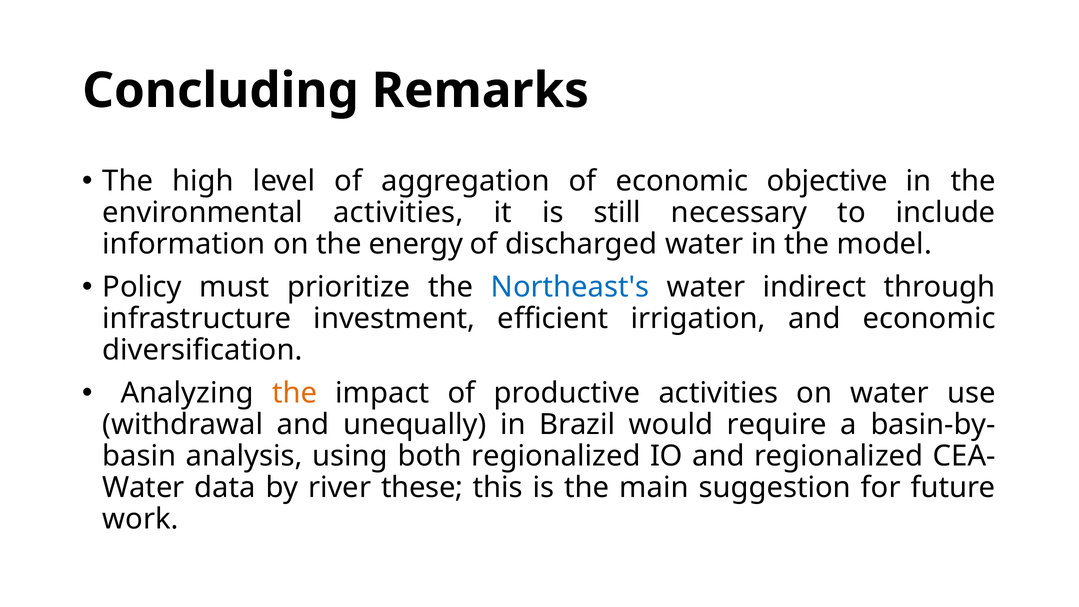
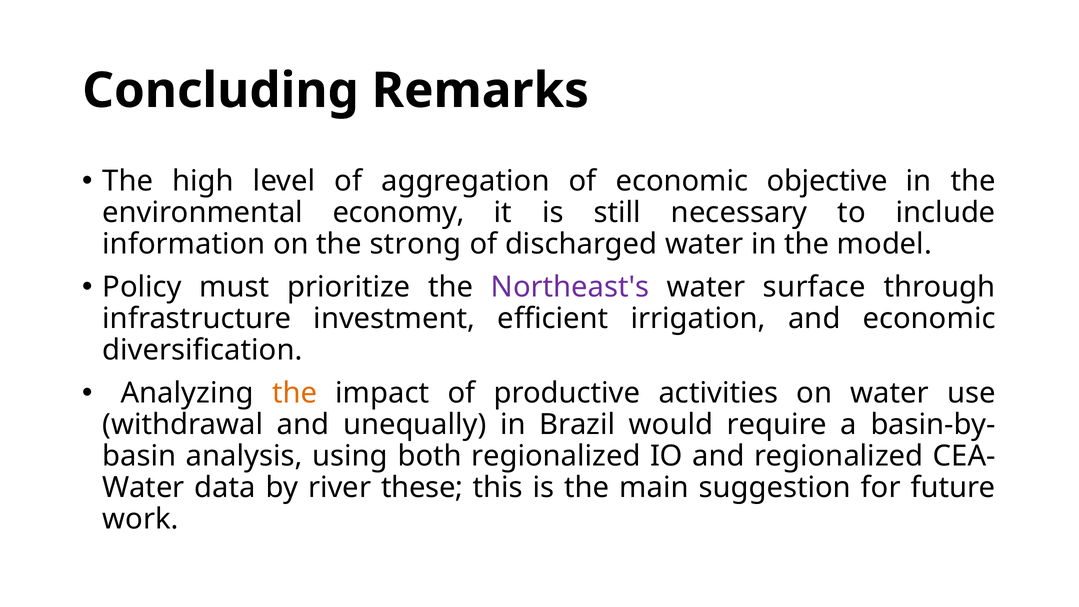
environmental activities: activities -> economy
energy: energy -> strong
Northeast's colour: blue -> purple
indirect: indirect -> surface
